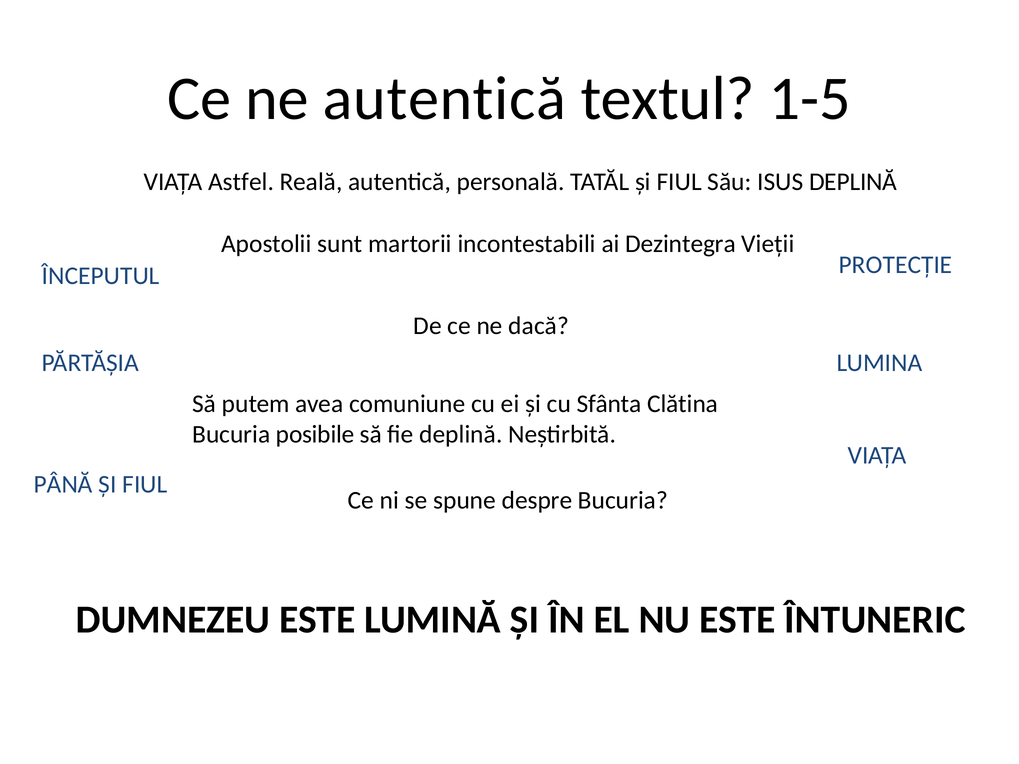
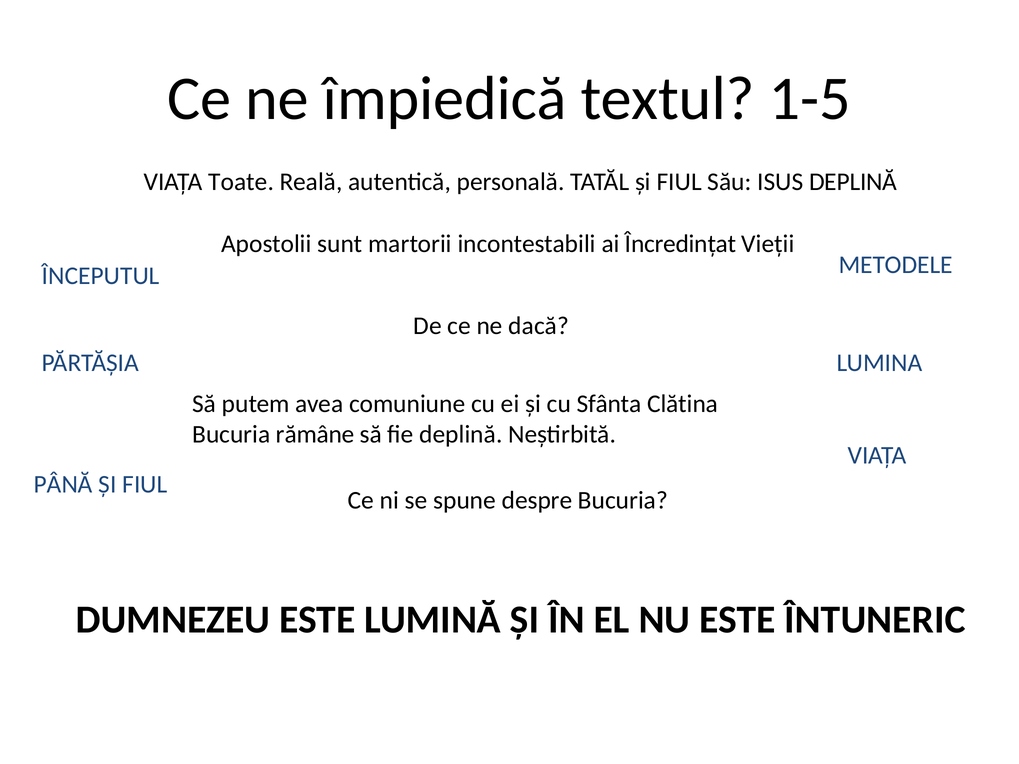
ne autentică: autentică -> împiedică
Astfel: Astfel -> Toate
Dezintegra: Dezintegra -> Încredințat
PROTECȚIE: PROTECȚIE -> METODELE
posibile: posibile -> rămâne
